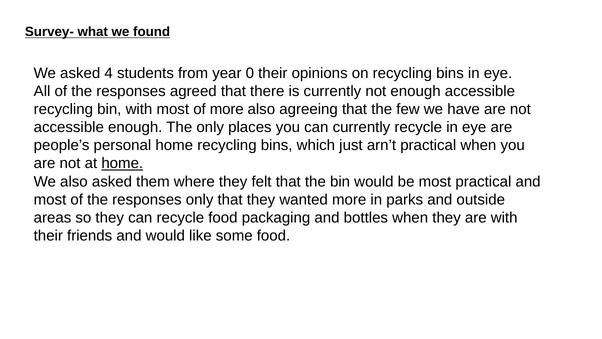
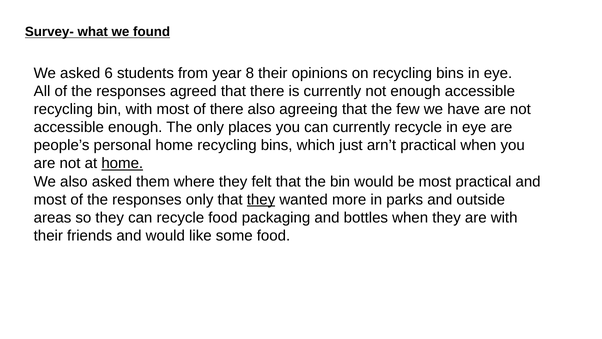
4: 4 -> 6
0: 0 -> 8
of more: more -> there
they at (261, 199) underline: none -> present
